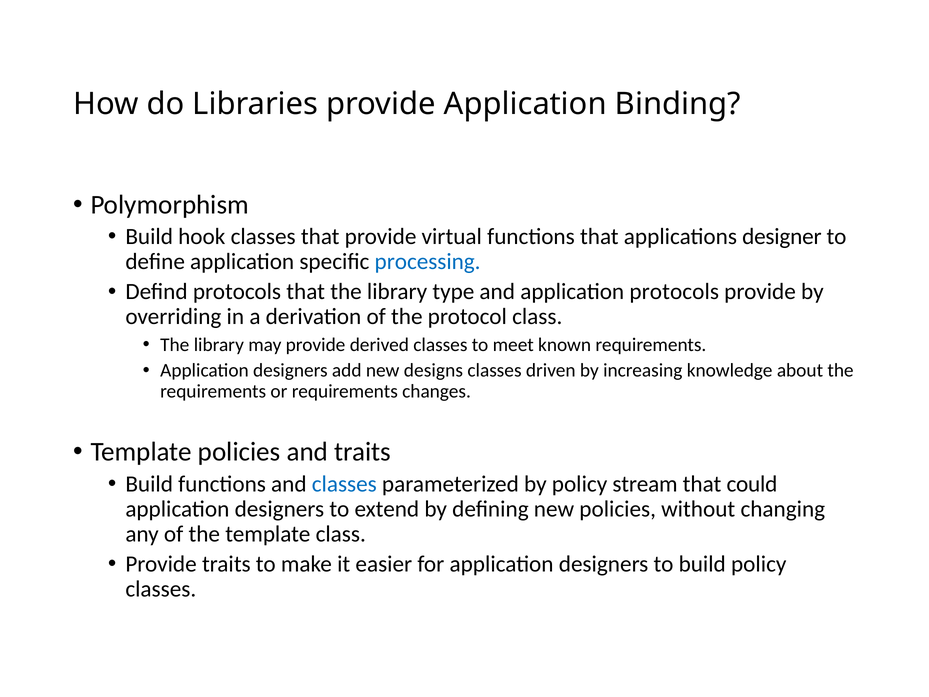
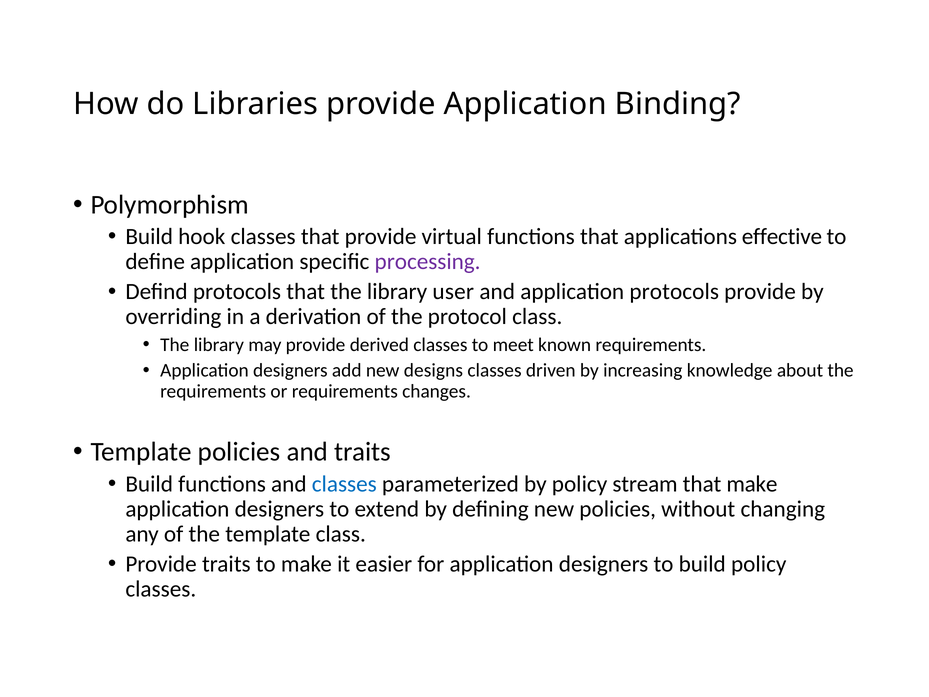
designer: designer -> effective
processing colour: blue -> purple
type: type -> user
that could: could -> make
